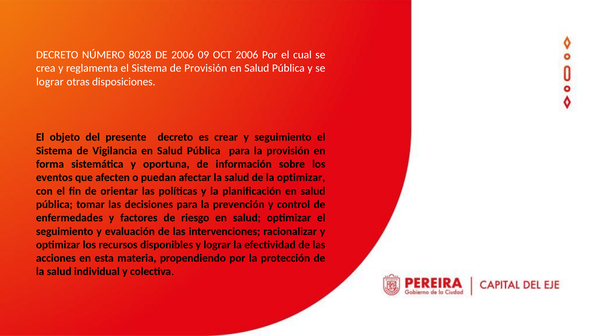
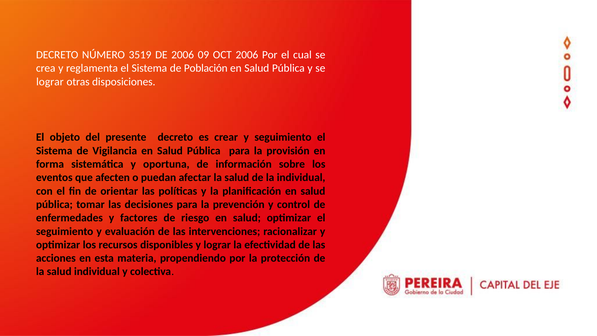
8028: 8028 -> 3519
de Provisión: Provisión -> Población
la optimizar: optimizar -> individual
